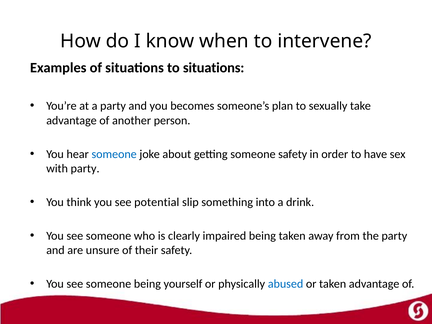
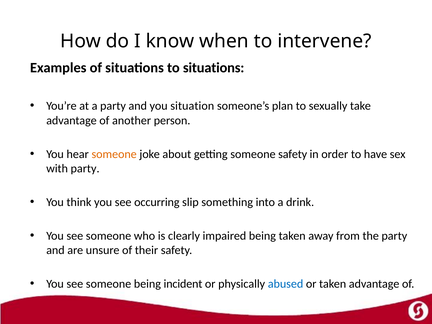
becomes: becomes -> situation
someone at (114, 154) colour: blue -> orange
potential: potential -> occurring
yourself: yourself -> incident
